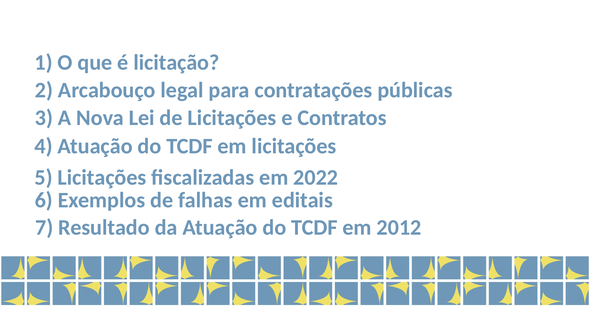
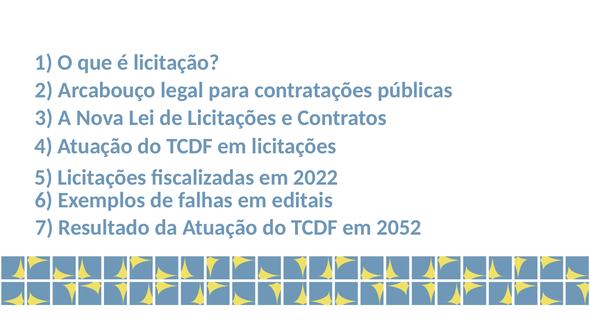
2012: 2012 -> 2052
